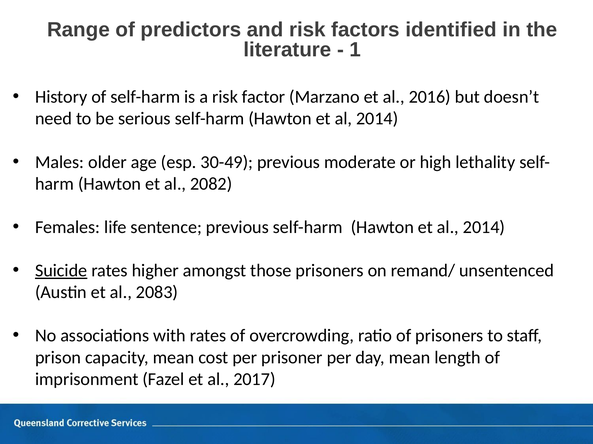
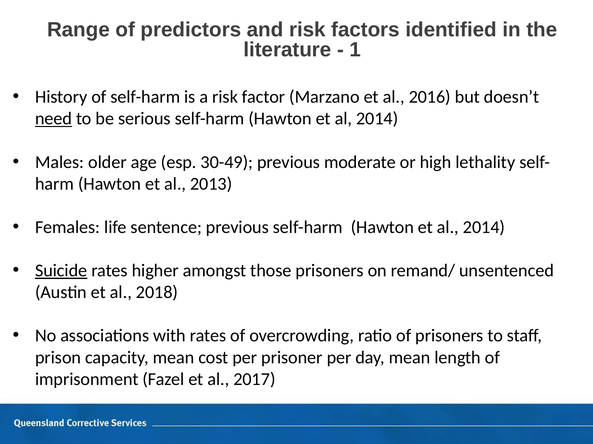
need underline: none -> present
2082: 2082 -> 2013
2083: 2083 -> 2018
